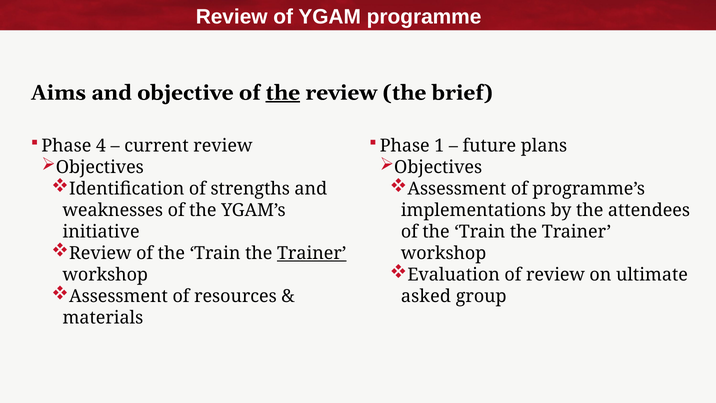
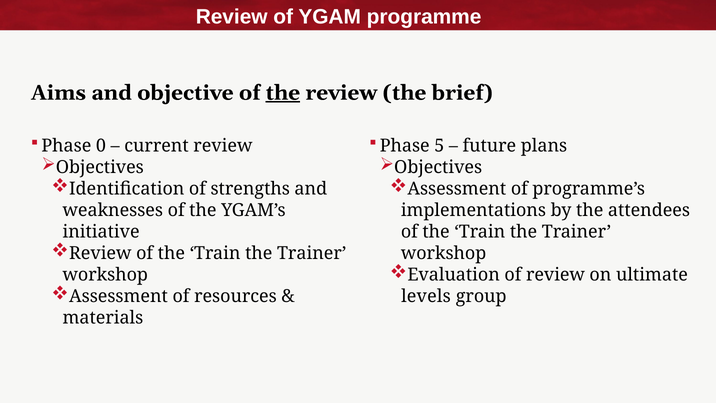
4: 4 -> 0
1: 1 -> 5
Trainer at (312, 253) underline: present -> none
asked: asked -> levels
